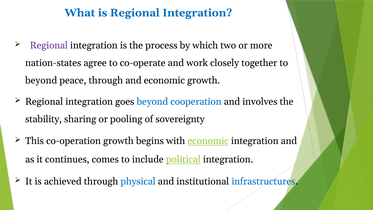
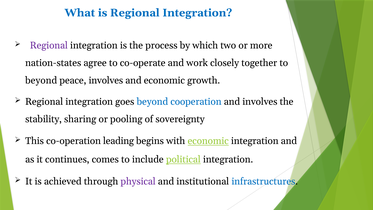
peace through: through -> involves
co-operation growth: growth -> leading
physical colour: blue -> purple
